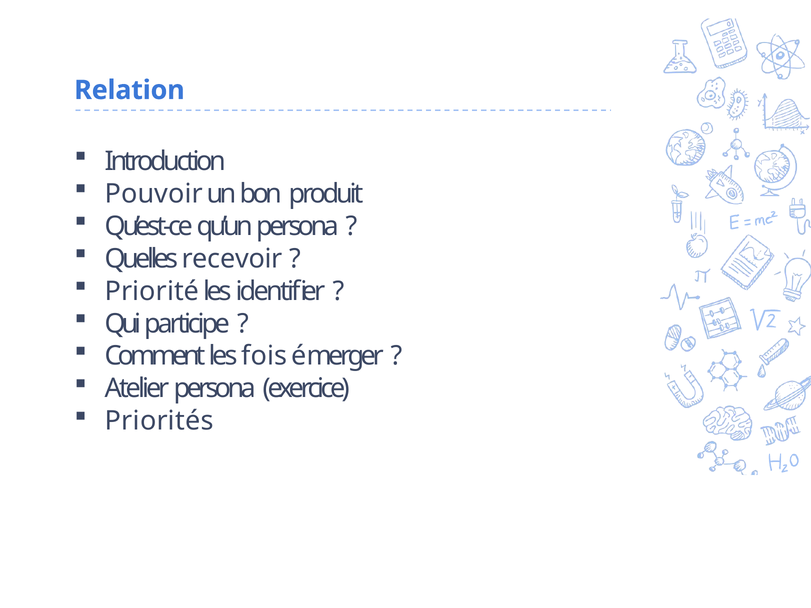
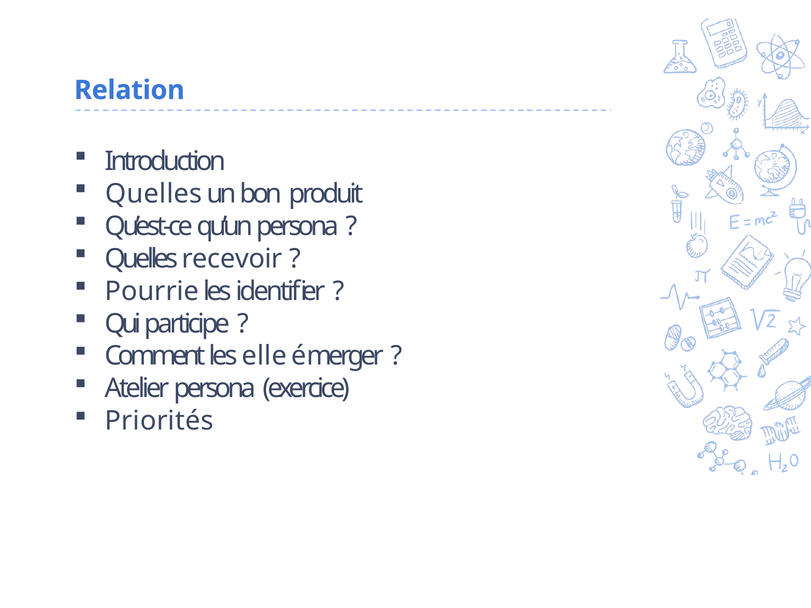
Pouvoir at (154, 194): Pouvoir -> Quelles
Priorité: Priorité -> Pourrie
fois: fois -> elle
